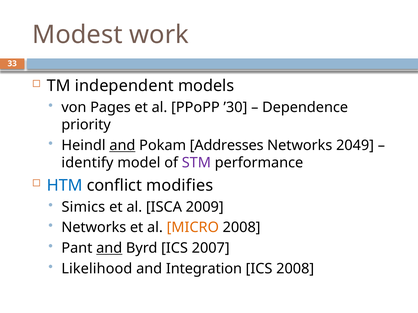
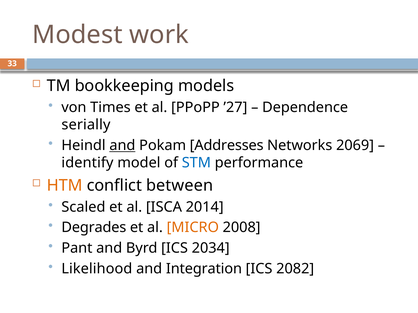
independent: independent -> bookkeeping
Pages: Pages -> Times
’30: ’30 -> ’27
priority: priority -> serially
2049: 2049 -> 2069
STM colour: purple -> blue
HTM colour: blue -> orange
modifies: modifies -> between
Simics: Simics -> Scaled
2009: 2009 -> 2014
Networks at (94, 228): Networks -> Degrades
and at (109, 248) underline: present -> none
2007: 2007 -> 2034
ICS 2008: 2008 -> 2082
